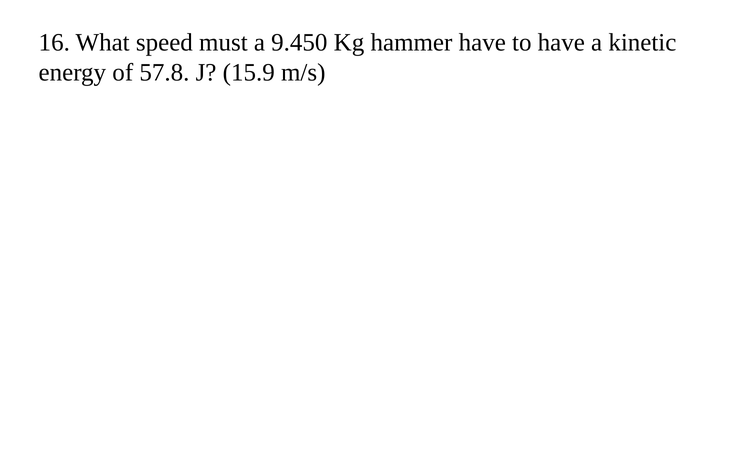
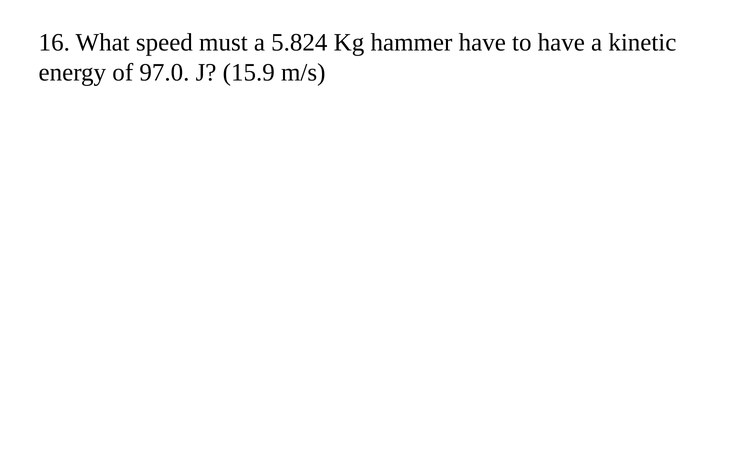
9.450: 9.450 -> 5.824
57.8: 57.8 -> 97.0
